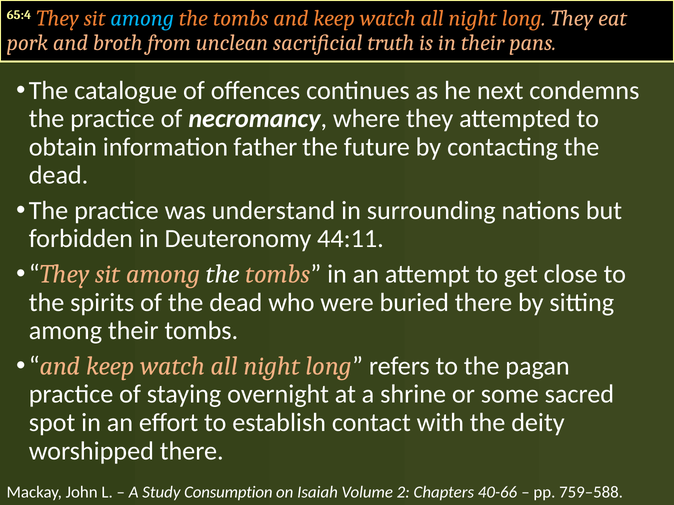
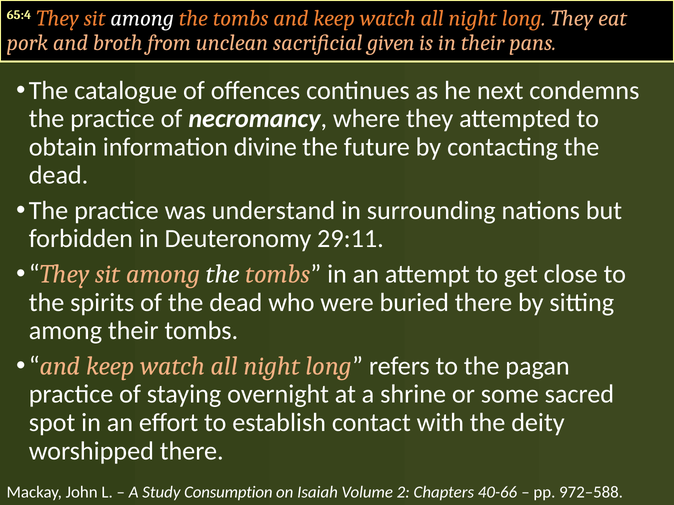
among at (142, 19) colour: light blue -> white
truth: truth -> given
father: father -> divine
44:11: 44:11 -> 29:11
759–588: 759–588 -> 972–588
